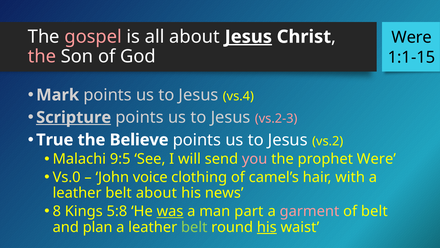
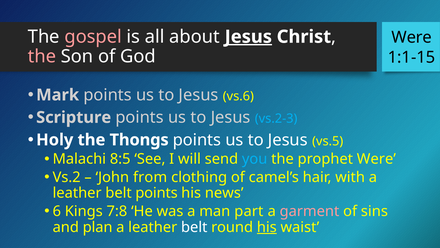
vs.4: vs.4 -> vs.6
Scripture underline: present -> none
vs.2-3 colour: pink -> light blue
True: True -> Holy
Believe: Believe -> Thongs
vs.2: vs.2 -> vs.5
9:5: 9:5 -> 8:5
you colour: pink -> light blue
Vs.0: Vs.0 -> Vs.2
voice: voice -> from
belt about: about -> points
8: 8 -> 6
5:8: 5:8 -> 7:8
was underline: present -> none
of belt: belt -> sins
belt at (194, 227) colour: light green -> white
